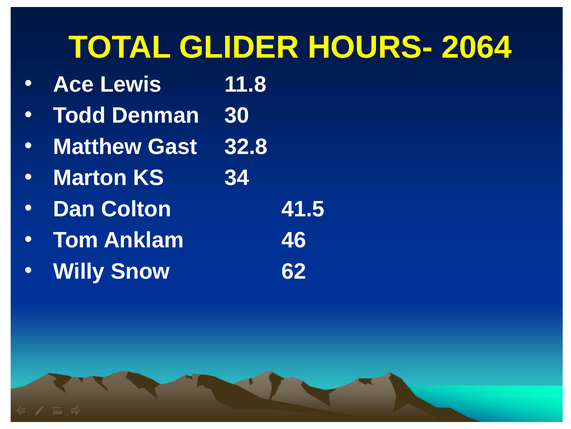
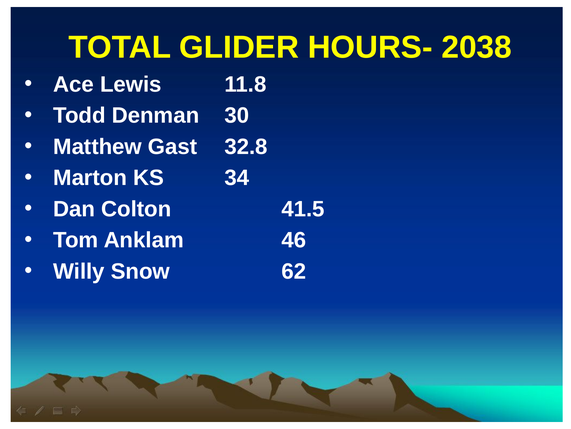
2064: 2064 -> 2038
